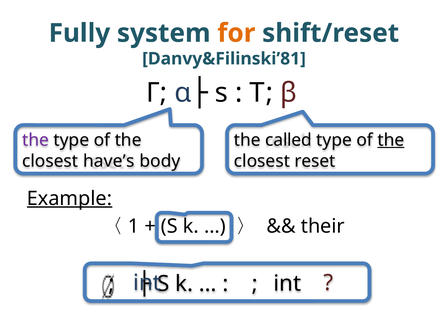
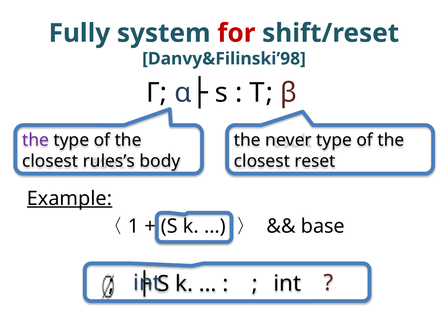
for colour: orange -> red
Danvy&Filinski’81: Danvy&Filinski’81 -> Danvy&Filinski’98
called: called -> never
the at (391, 140) underline: present -> none
have’s: have’s -> rules’s
their: their -> base
